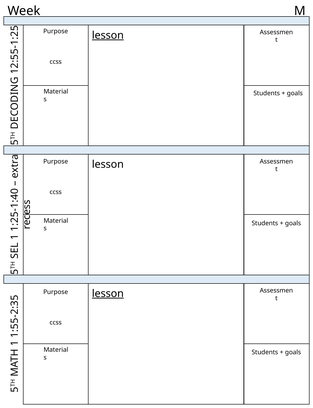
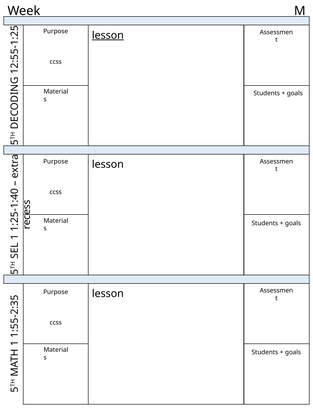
lesson at (108, 294) underline: present -> none
